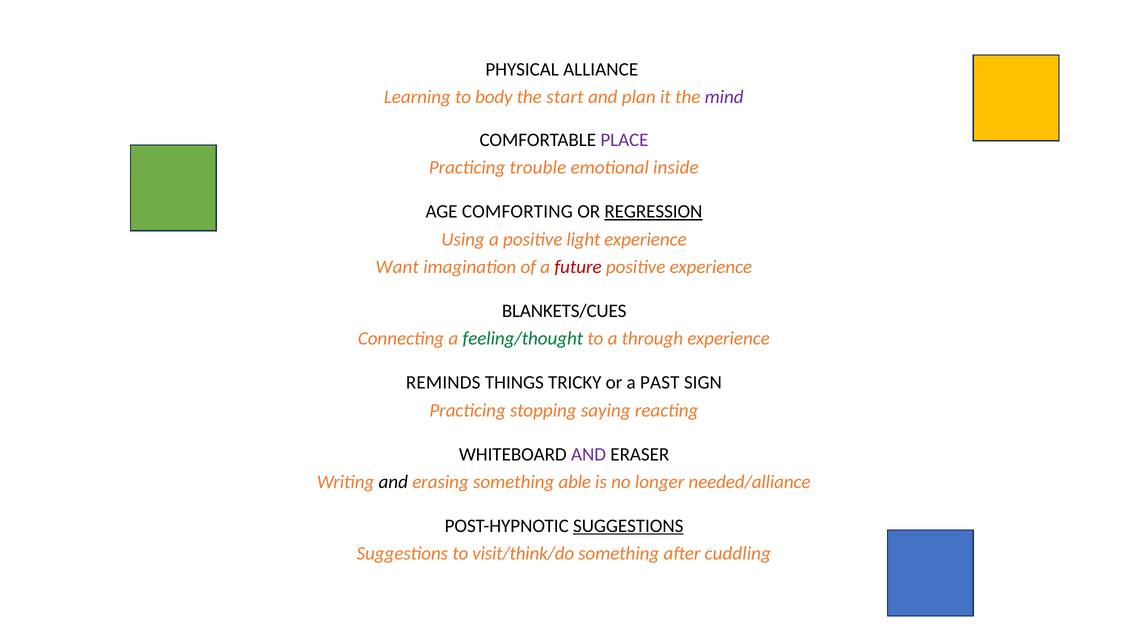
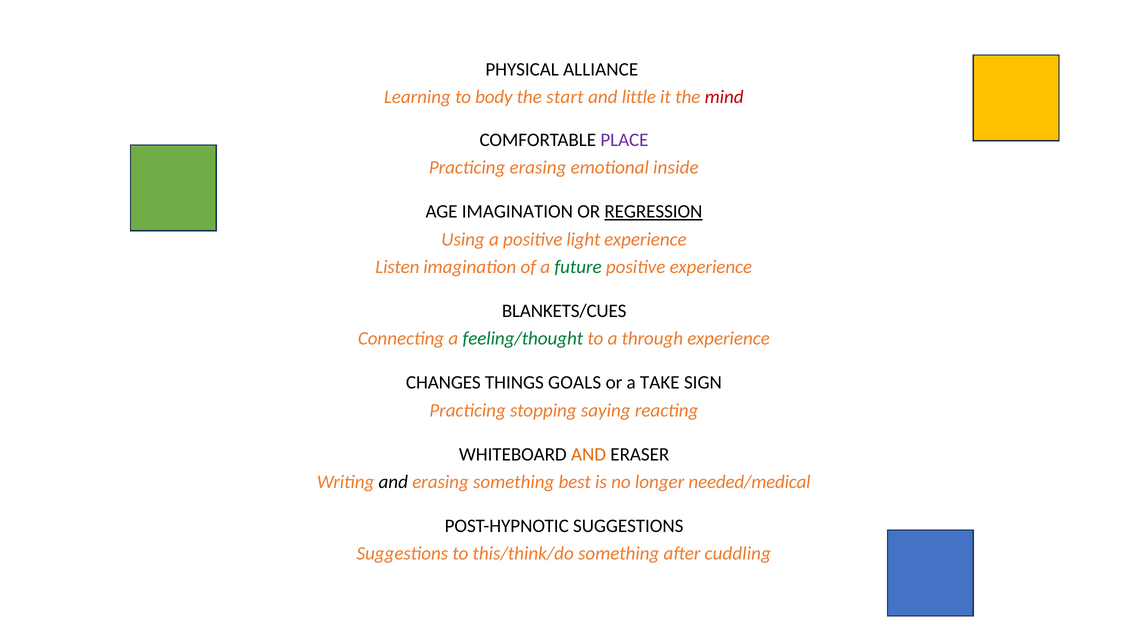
plan: plan -> little
mind colour: purple -> red
Practicing trouble: trouble -> erasing
AGE COMFORTING: COMFORTING -> IMAGINATION
Want: Want -> Listen
future colour: red -> green
REMINDS: REMINDS -> CHANGES
TRICKY: TRICKY -> GOALS
PAST: PAST -> TAKE
AND at (589, 454) colour: purple -> orange
able: able -> best
needed/alliance: needed/alliance -> needed/medical
SUGGESTIONS at (628, 526) underline: present -> none
visit/think/do: visit/think/do -> this/think/do
